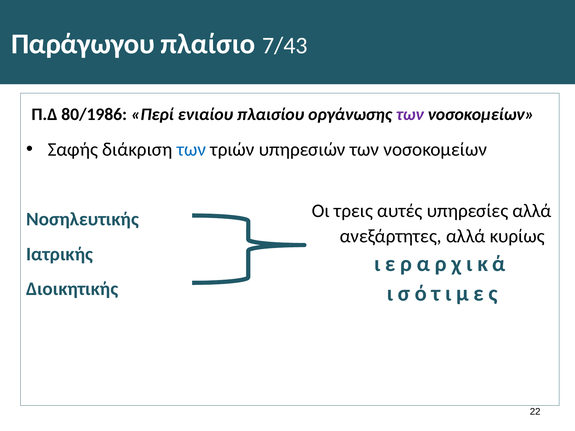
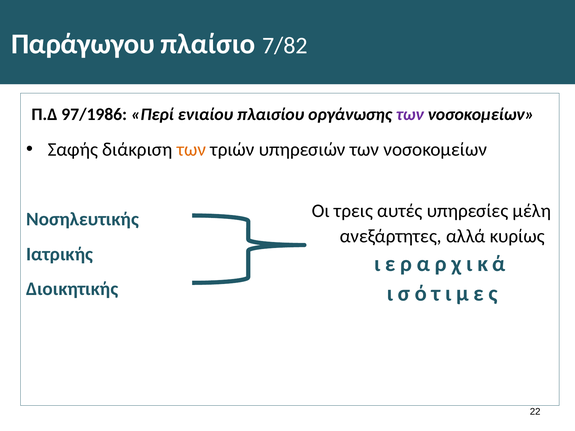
7/43: 7/43 -> 7/82
80/1986: 80/1986 -> 97/1986
των at (191, 150) colour: blue -> orange
υπηρεσίες αλλά: αλλά -> μέλη
